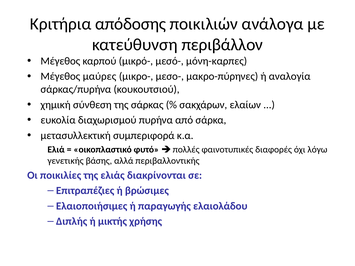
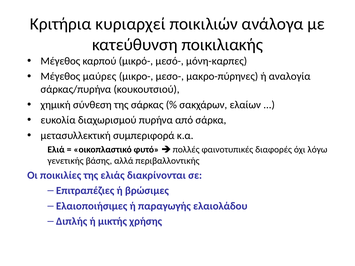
απόδοσης: απόδοσης -> κυριαρχεί
περιβάλλον: περιβάλλον -> ποικιλιακής
